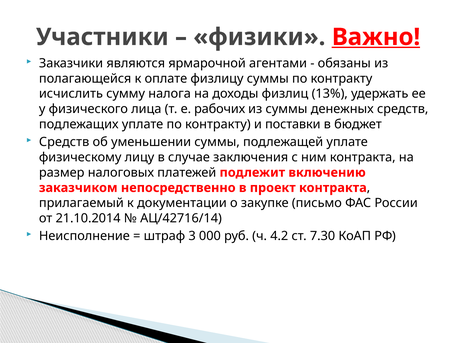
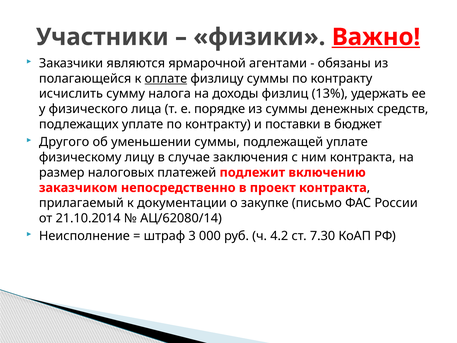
оплате underline: none -> present
рабочих: рабочих -> порядке
Средств at (64, 142): Средств -> Другого
АЦ/42716/14: АЦ/42716/14 -> АЦ/62080/14
